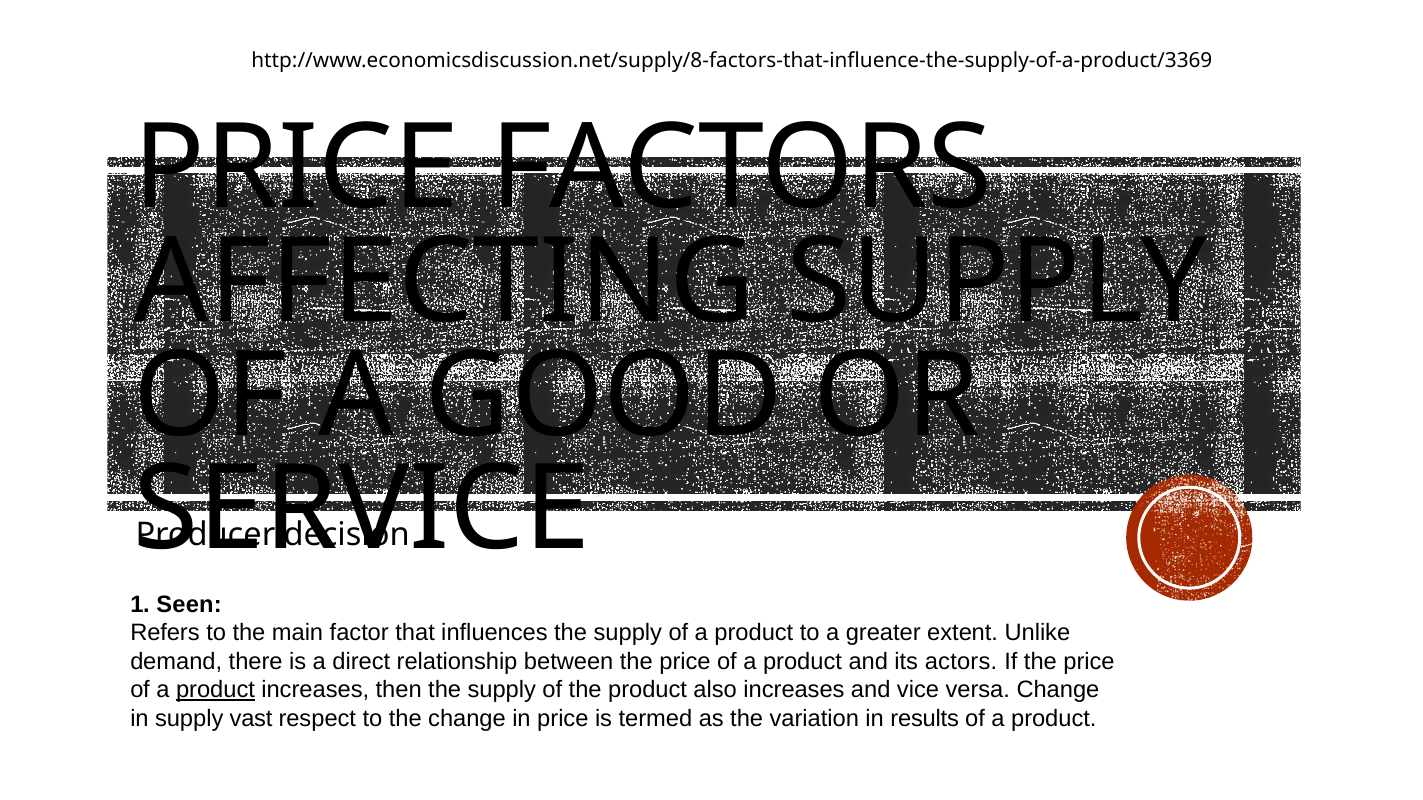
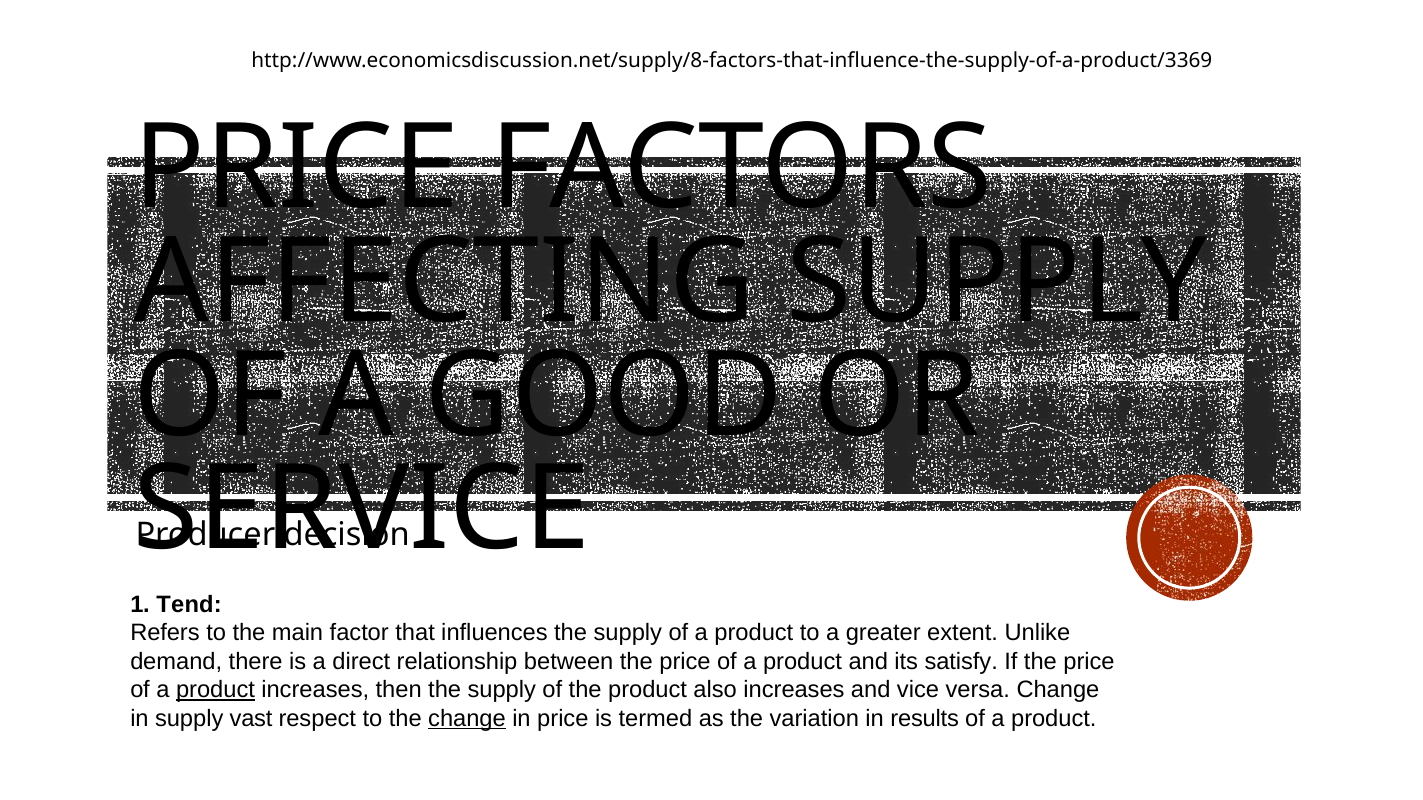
Seen: Seen -> Tend
actors: actors -> satisfy
change at (467, 719) underline: none -> present
